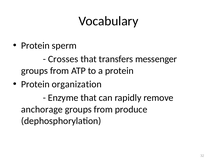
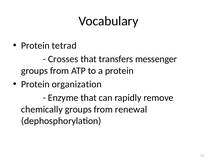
sperm: sperm -> tetrad
anchorage: anchorage -> chemically
produce: produce -> renewal
